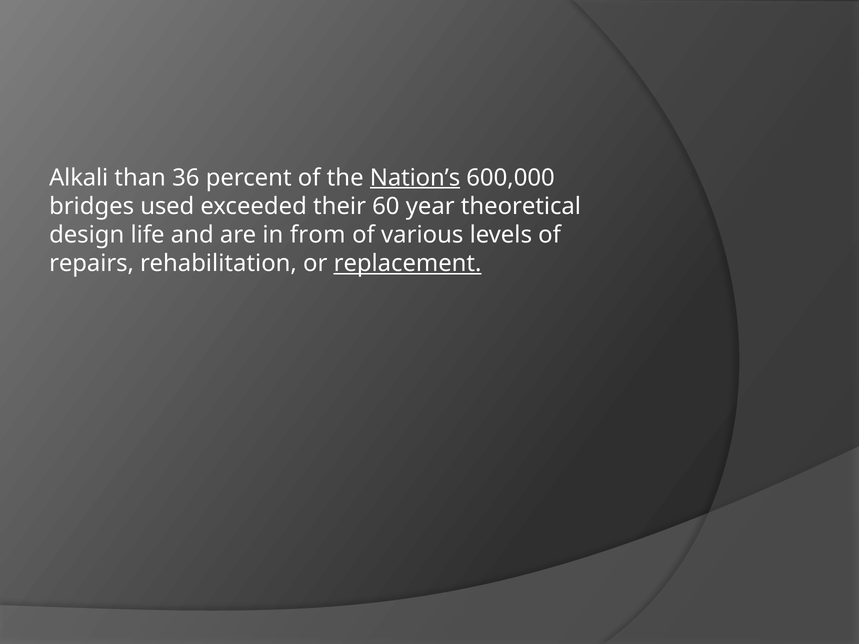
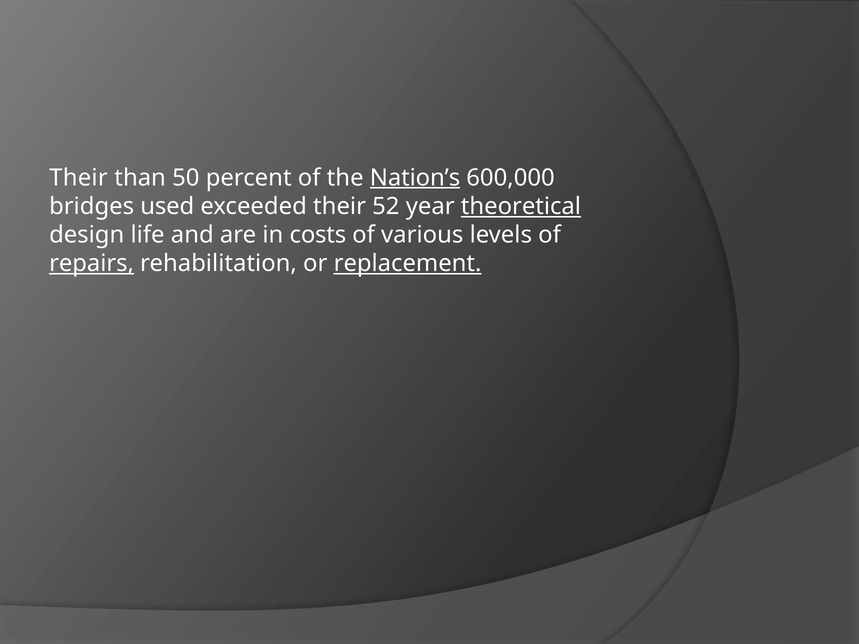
Alkali at (79, 178): Alkali -> Their
36: 36 -> 50
60: 60 -> 52
theoretical underline: none -> present
from: from -> costs
repairs underline: none -> present
